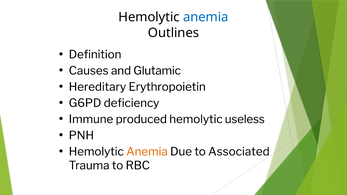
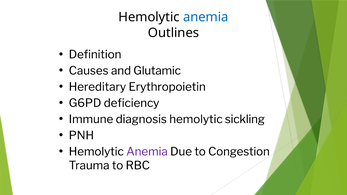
produced: produced -> diagnosis
useless: useless -> sickling
Anemia at (147, 152) colour: orange -> purple
Associated: Associated -> Congestion
